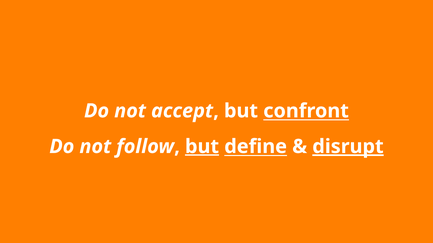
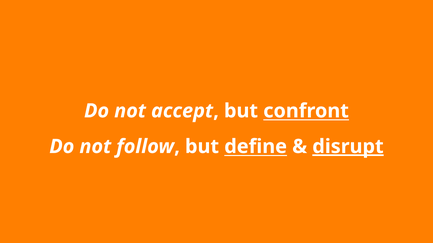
but at (202, 147) underline: present -> none
